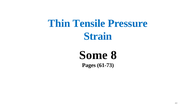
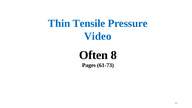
Strain: Strain -> Video
Some: Some -> Often
